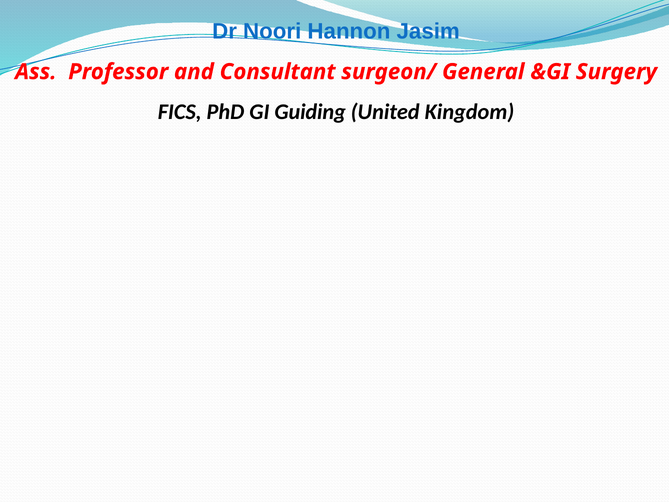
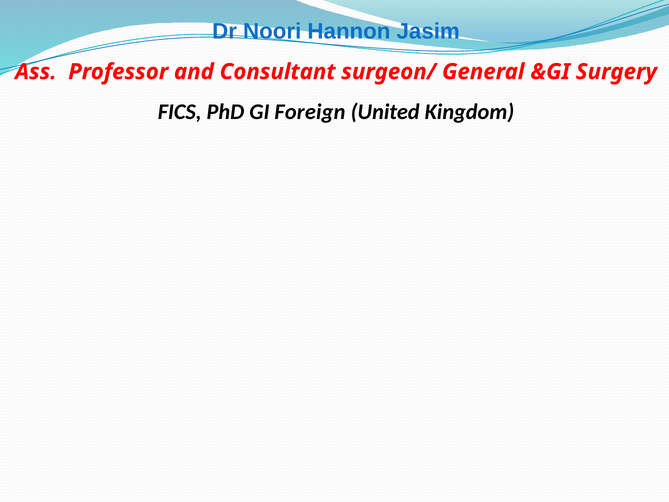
Guiding: Guiding -> Foreign
